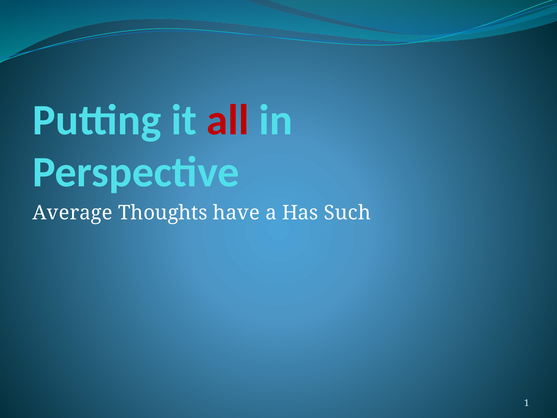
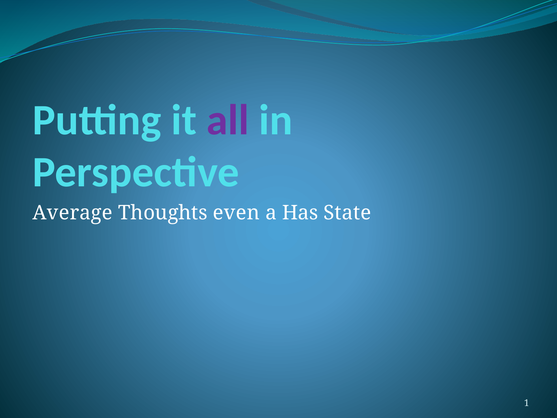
all colour: red -> purple
have: have -> even
Such: Such -> State
